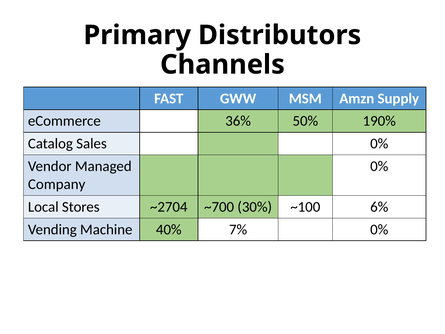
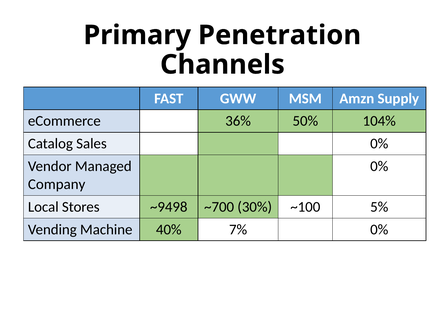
Distributors: Distributors -> Penetration
190%: 190% -> 104%
~2704: ~2704 -> ~9498
6%: 6% -> 5%
